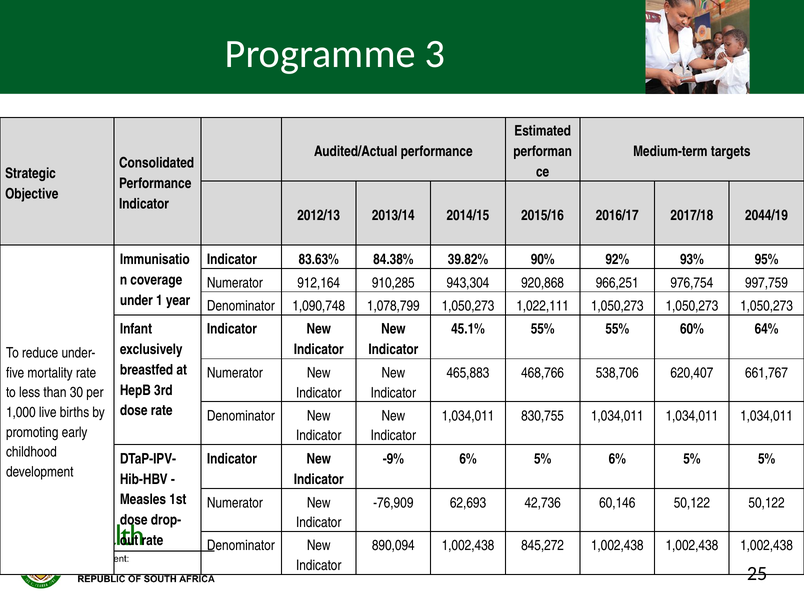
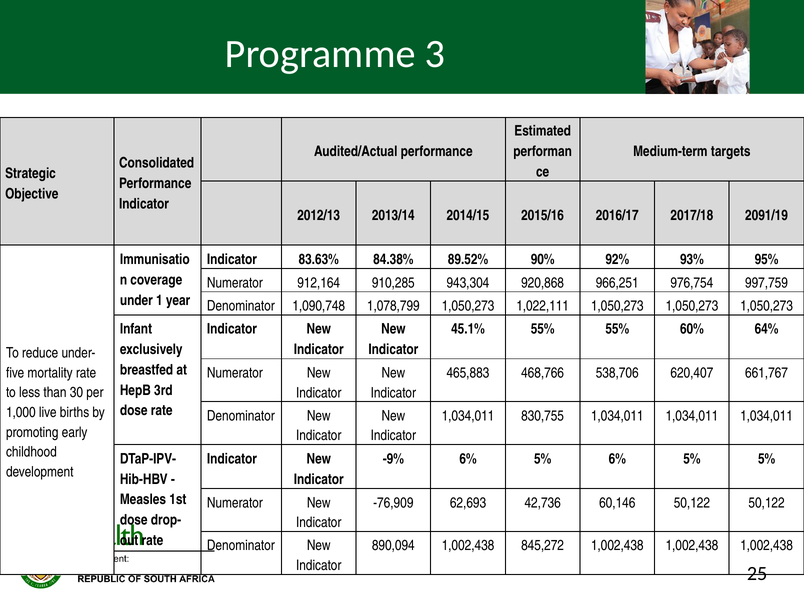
2044/19: 2044/19 -> 2091/19
39.82%: 39.82% -> 89.52%
